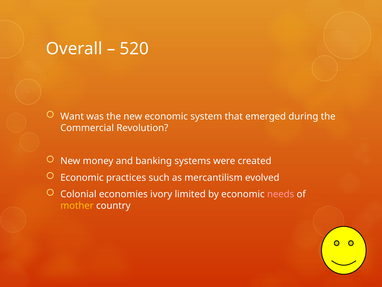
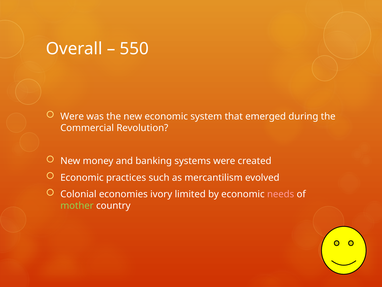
520: 520 -> 550
Want at (72, 116): Want -> Were
mother colour: yellow -> light green
